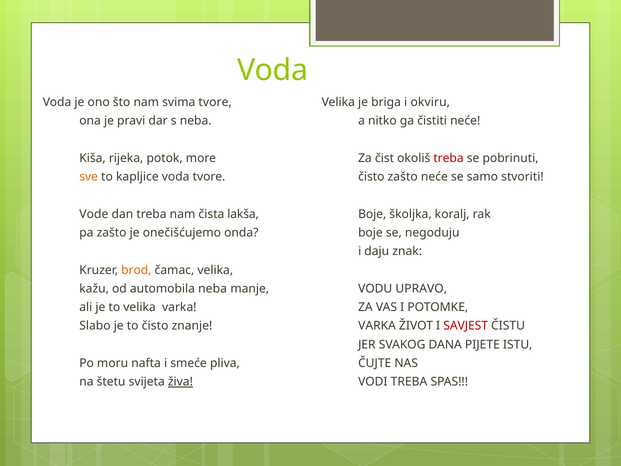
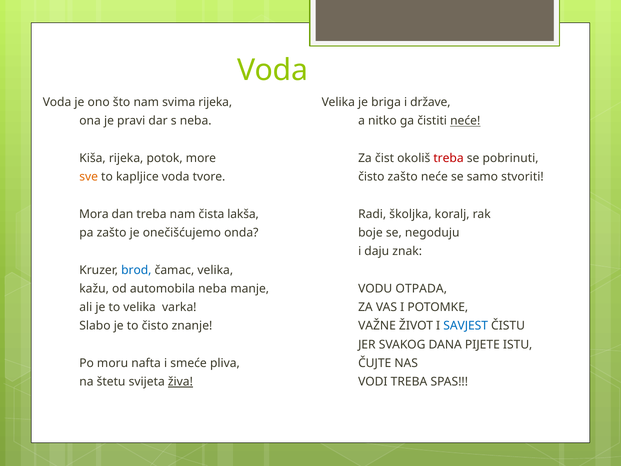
svima tvore: tvore -> rijeka
okviru: okviru -> države
neće at (465, 121) underline: none -> present
Vode: Vode -> Mora
Boje at (372, 214): Boje -> Radi
brod colour: orange -> blue
UPRAVO: UPRAVO -> OTPADA
VARKA at (377, 326): VARKA -> VAŽNE
SAVJEST colour: red -> blue
